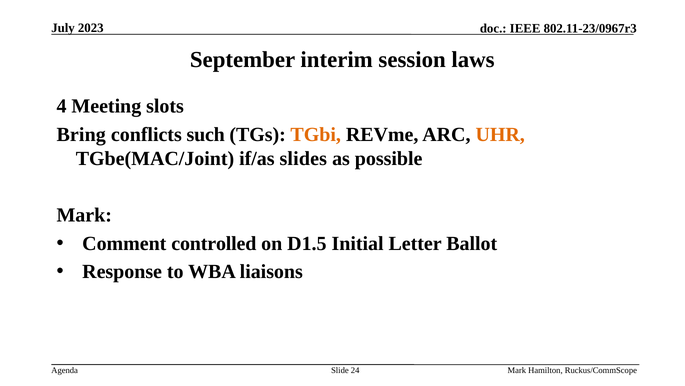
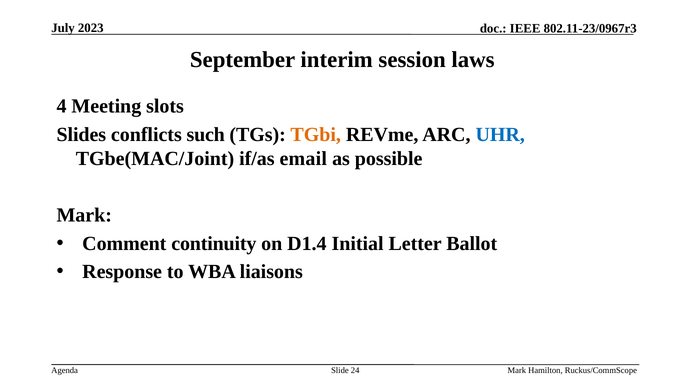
Bring: Bring -> Slides
UHR colour: orange -> blue
slides: slides -> email
controlled: controlled -> continuity
D1.5: D1.5 -> D1.4
